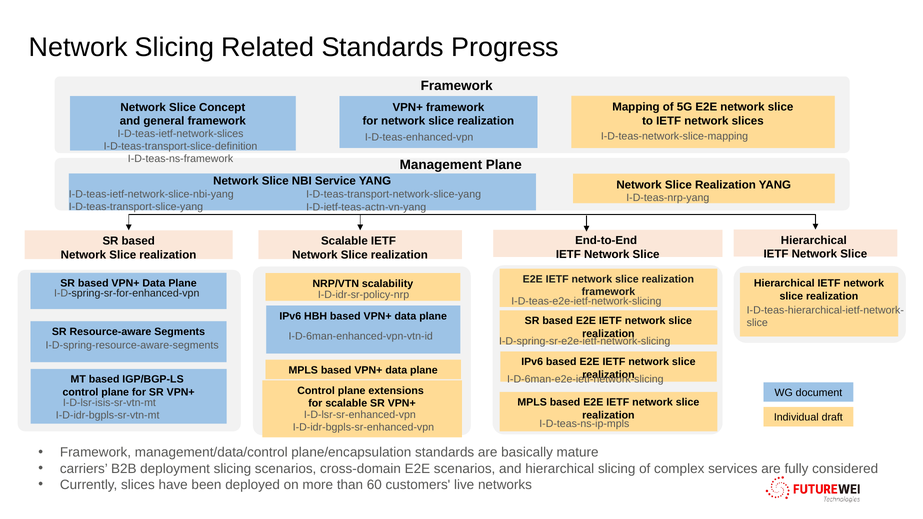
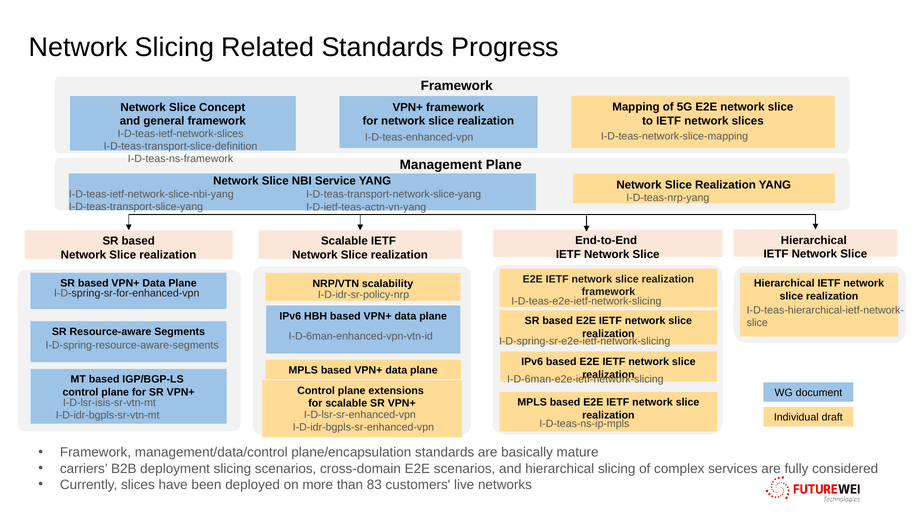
60: 60 -> 83
